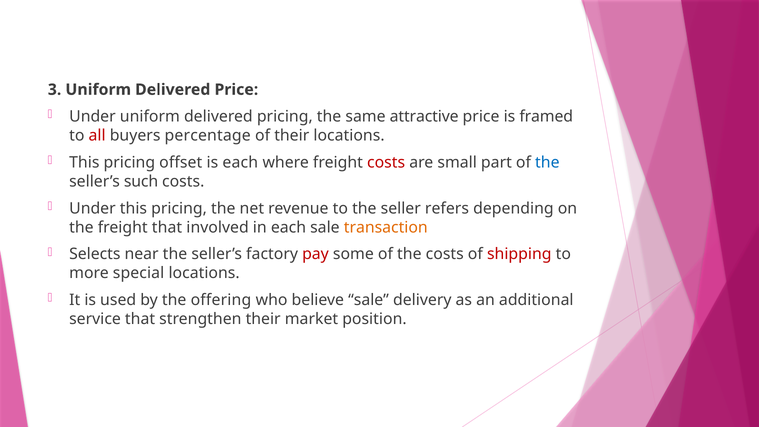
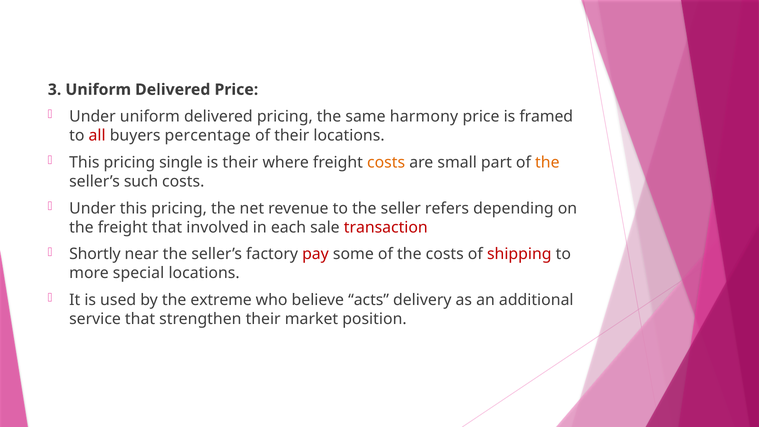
attractive: attractive -> harmony
offset: offset -> single
is each: each -> their
costs at (386, 162) colour: red -> orange
the at (547, 162) colour: blue -> orange
transaction colour: orange -> red
Selects: Selects -> Shortly
offering: offering -> extreme
believe sale: sale -> acts
